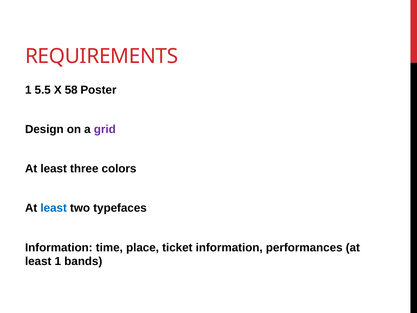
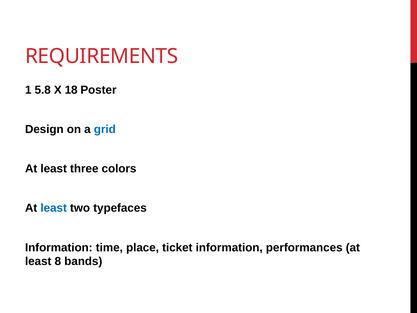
5.5: 5.5 -> 5.8
58: 58 -> 18
grid colour: purple -> blue
least 1: 1 -> 8
